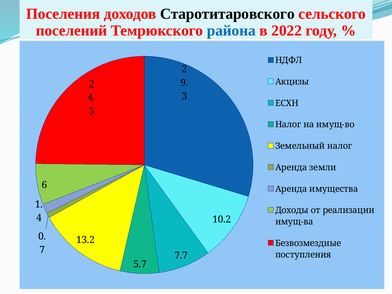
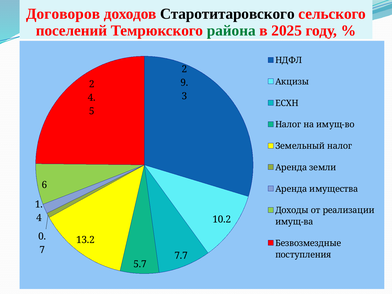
Поселения: Поселения -> Договоров
района colour: blue -> green
2022: 2022 -> 2025
